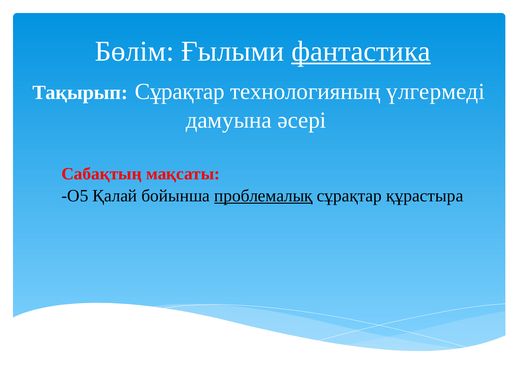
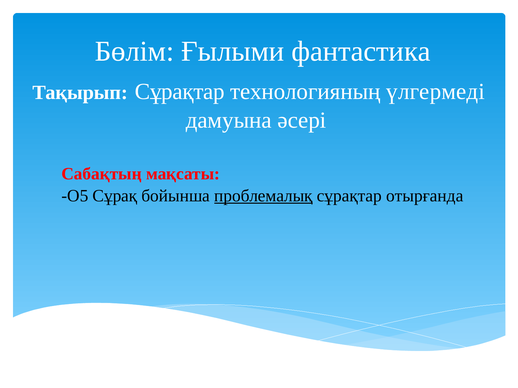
фантастика underline: present -> none
Қалай: Қалай -> Сұрақ
құрастыра: құрастыра -> отырғанда
